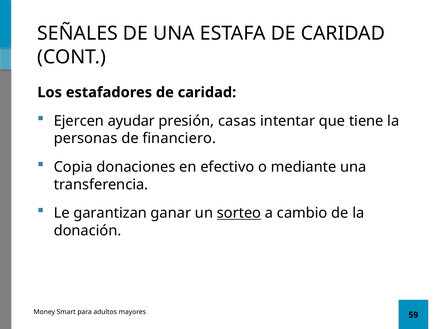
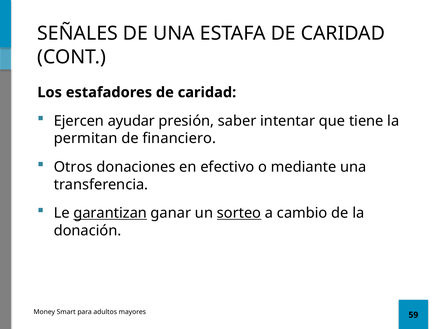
casas: casas -> saber
personas: personas -> permitan
Copia: Copia -> Otros
garantizan underline: none -> present
